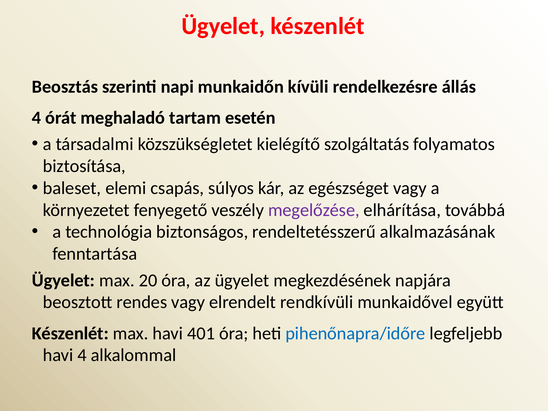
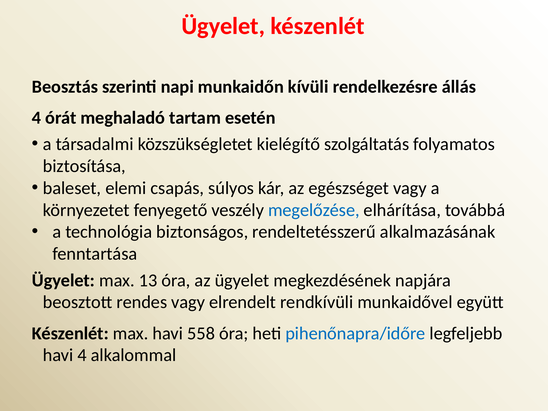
megelőzése colour: purple -> blue
20: 20 -> 13
401: 401 -> 558
